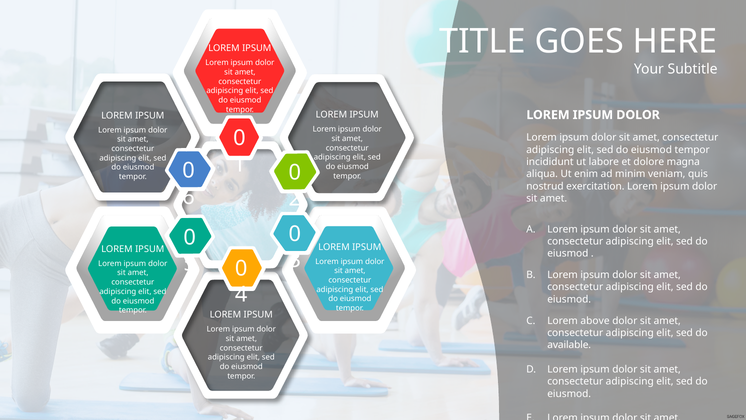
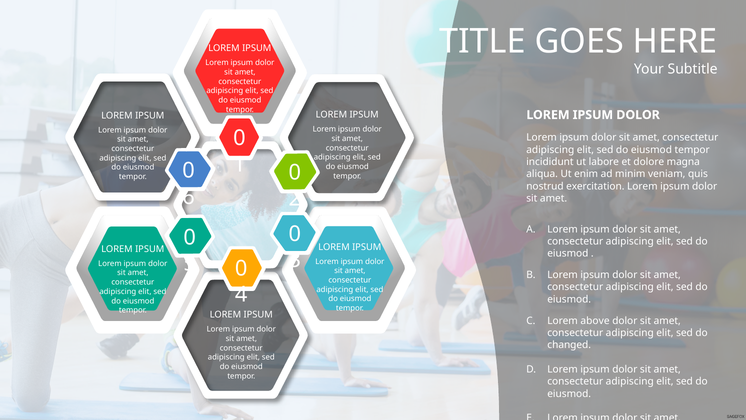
available: available -> changed
